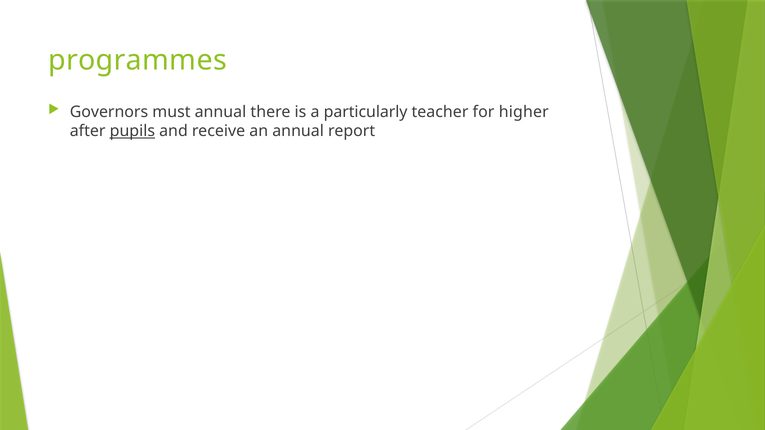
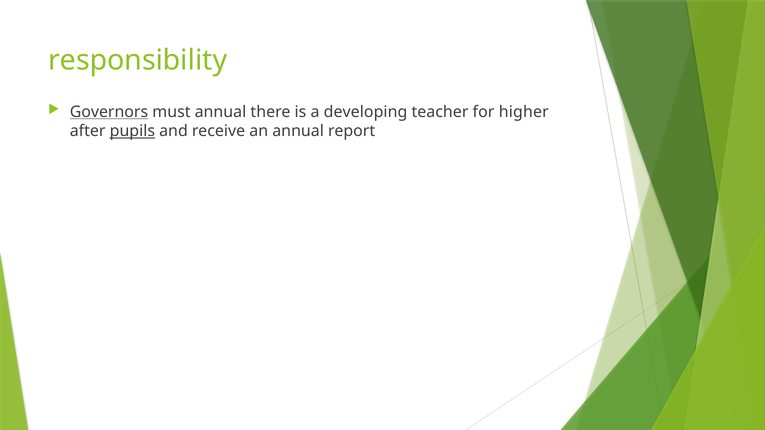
programmes: programmes -> responsibility
Governors underline: none -> present
particularly: particularly -> developing
